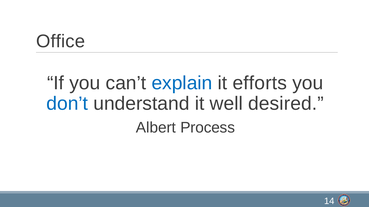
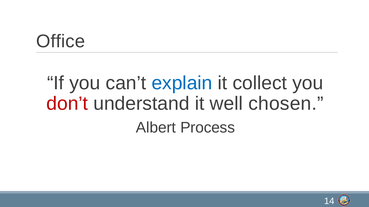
efforts: efforts -> collect
don’t colour: blue -> red
desired: desired -> chosen
